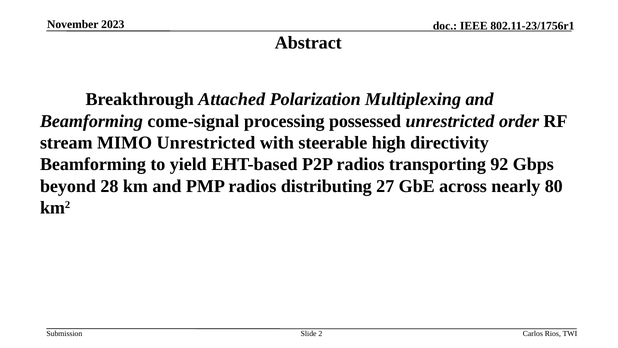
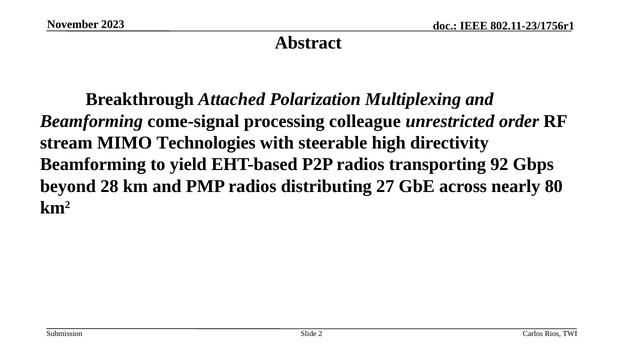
possessed: possessed -> colleague
MIMO Unrestricted: Unrestricted -> Technologies
